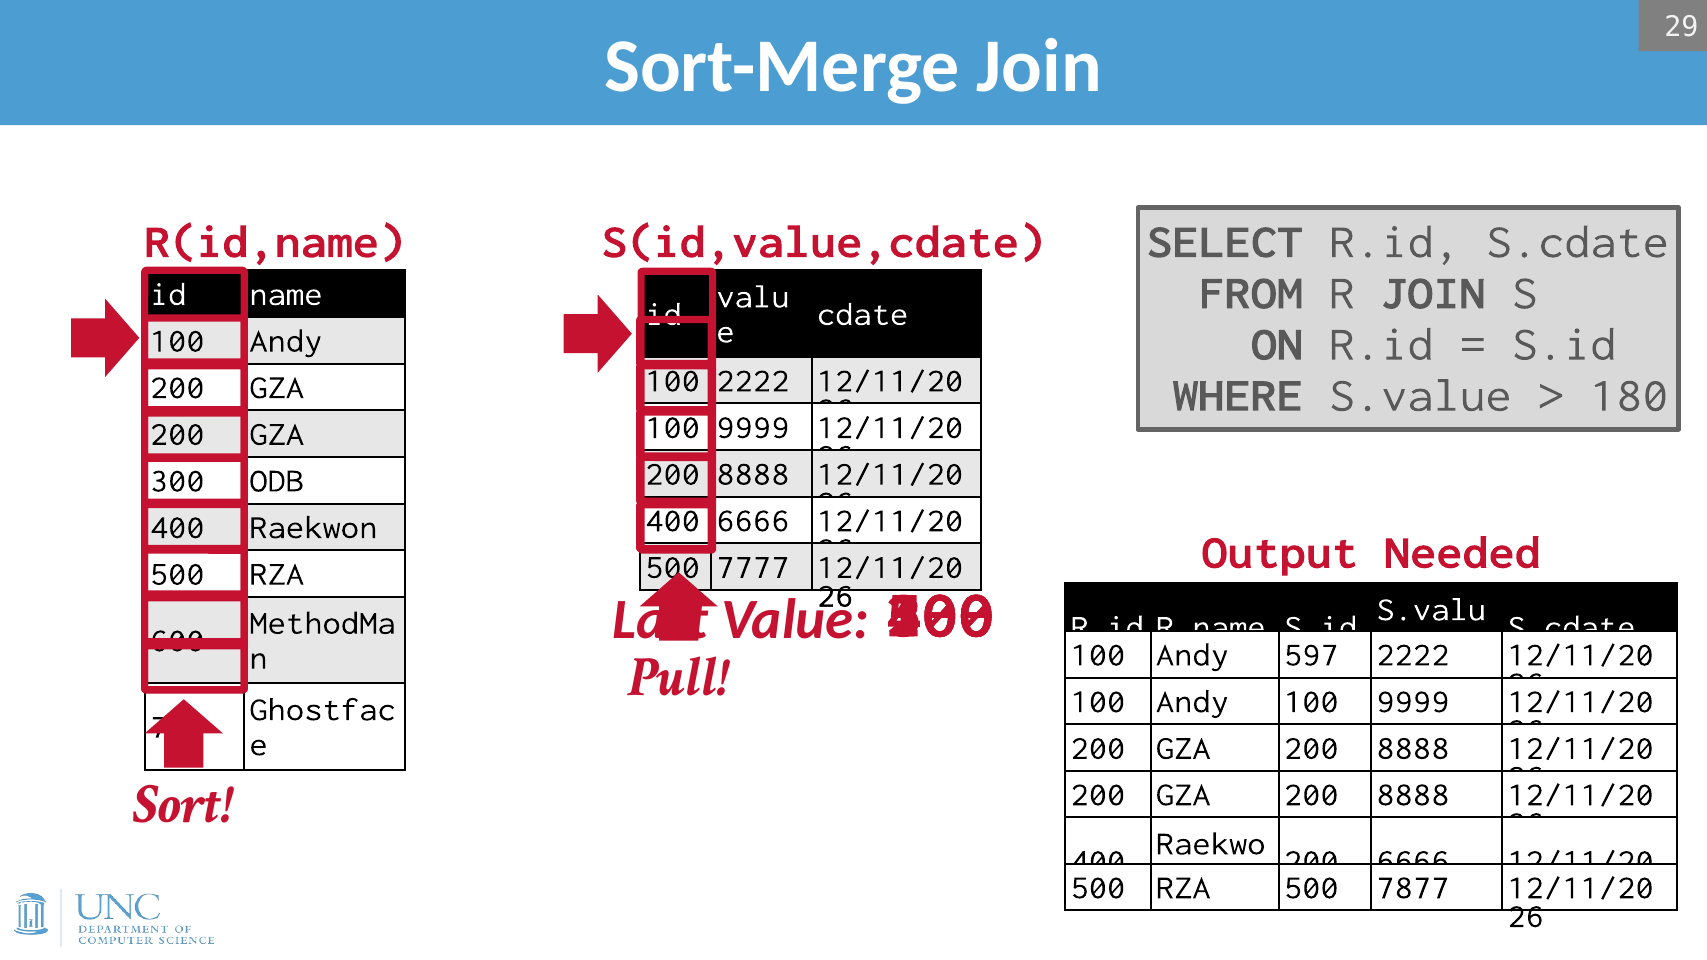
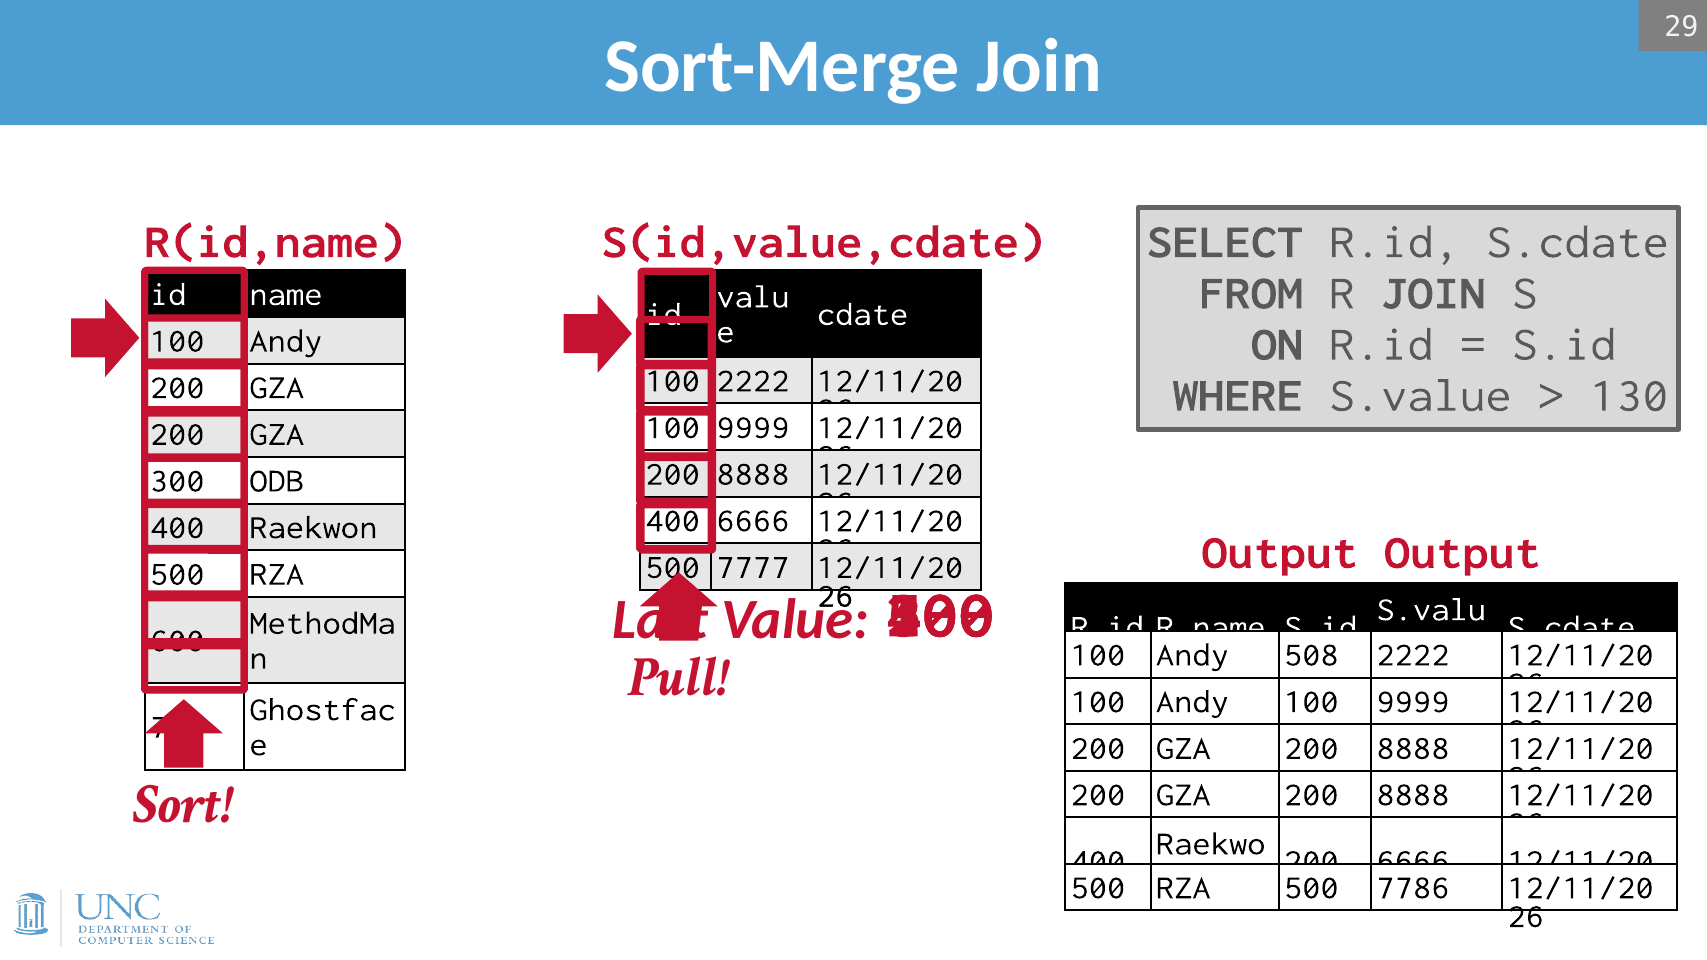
180: 180 -> 130
Output Needed: Needed -> Output
597: 597 -> 508
7877: 7877 -> 7786
